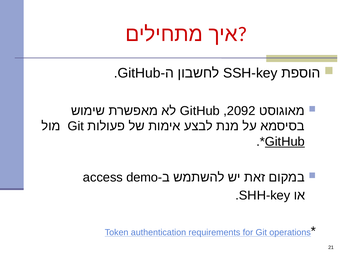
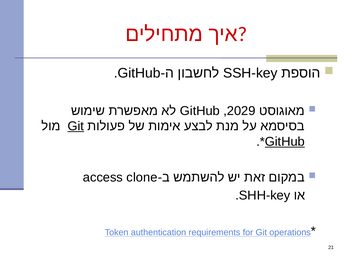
2092: 2092 -> 2029
Git at (76, 126) underline: none -> present
demo: demo -> clone
